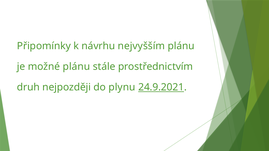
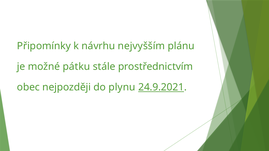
možné plánu: plánu -> pátku
druh: druh -> obec
